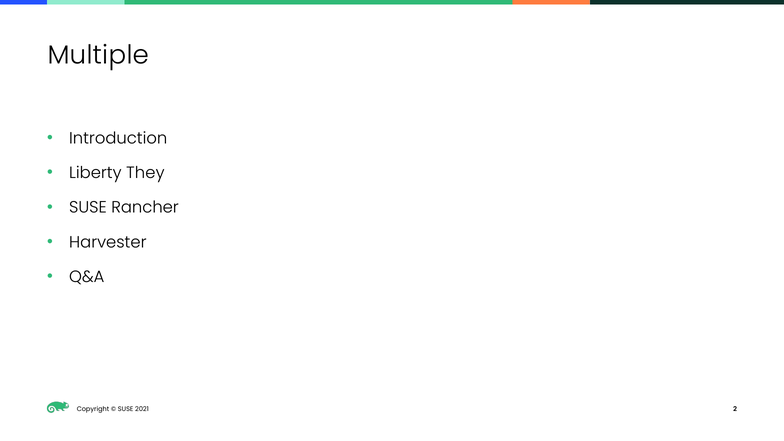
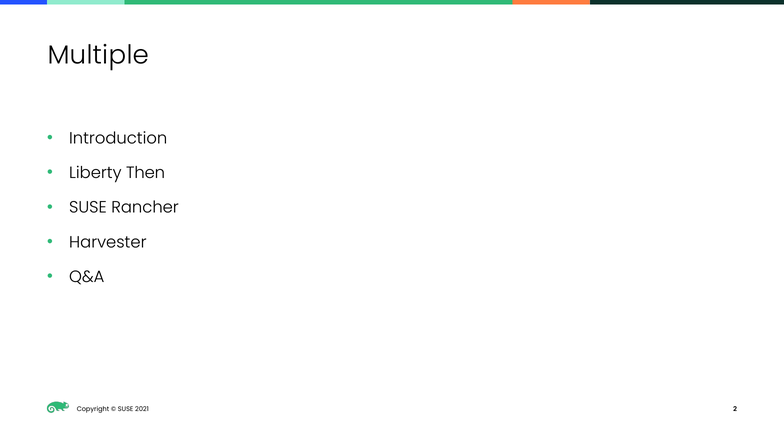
They: They -> Then
